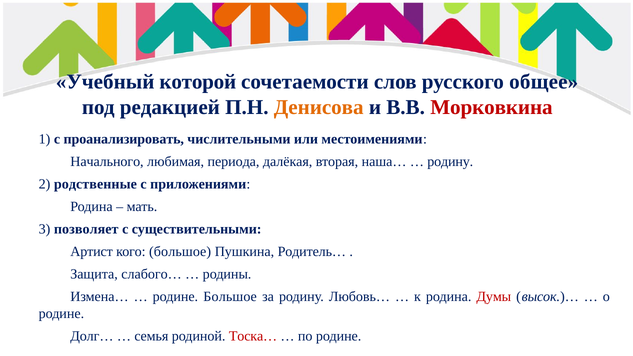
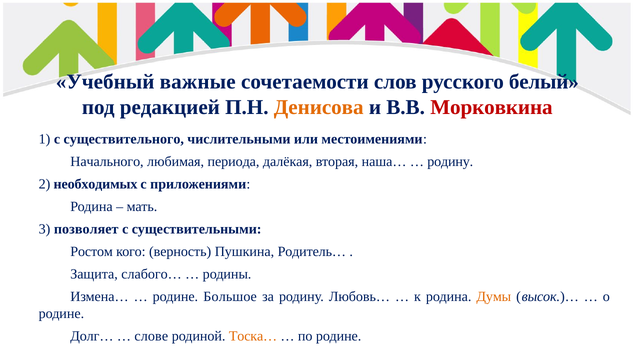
которой: которой -> важные
общее: общее -> белый
проанализировать: проанализировать -> существительного
родственные: родственные -> необходимых
Артист: Артист -> Ростом
кого большое: большое -> верность
Думы colour: red -> orange
семья: семья -> слове
Тоска… colour: red -> orange
